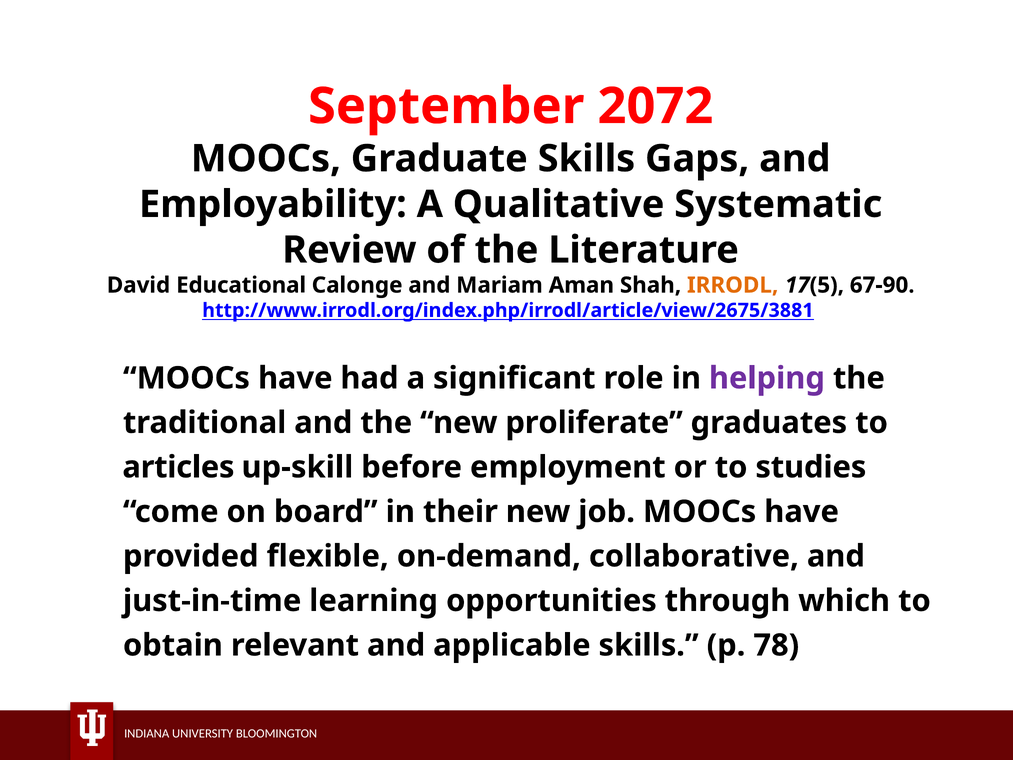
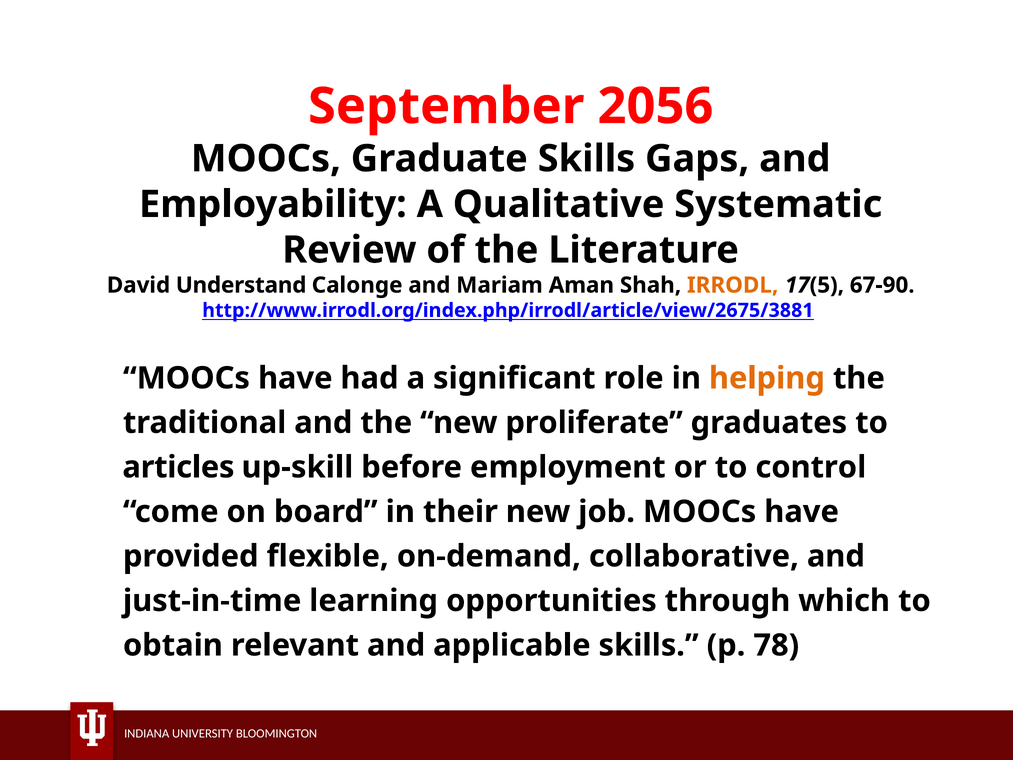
2072: 2072 -> 2056
Educational: Educational -> Understand
helping colour: purple -> orange
studies: studies -> control
